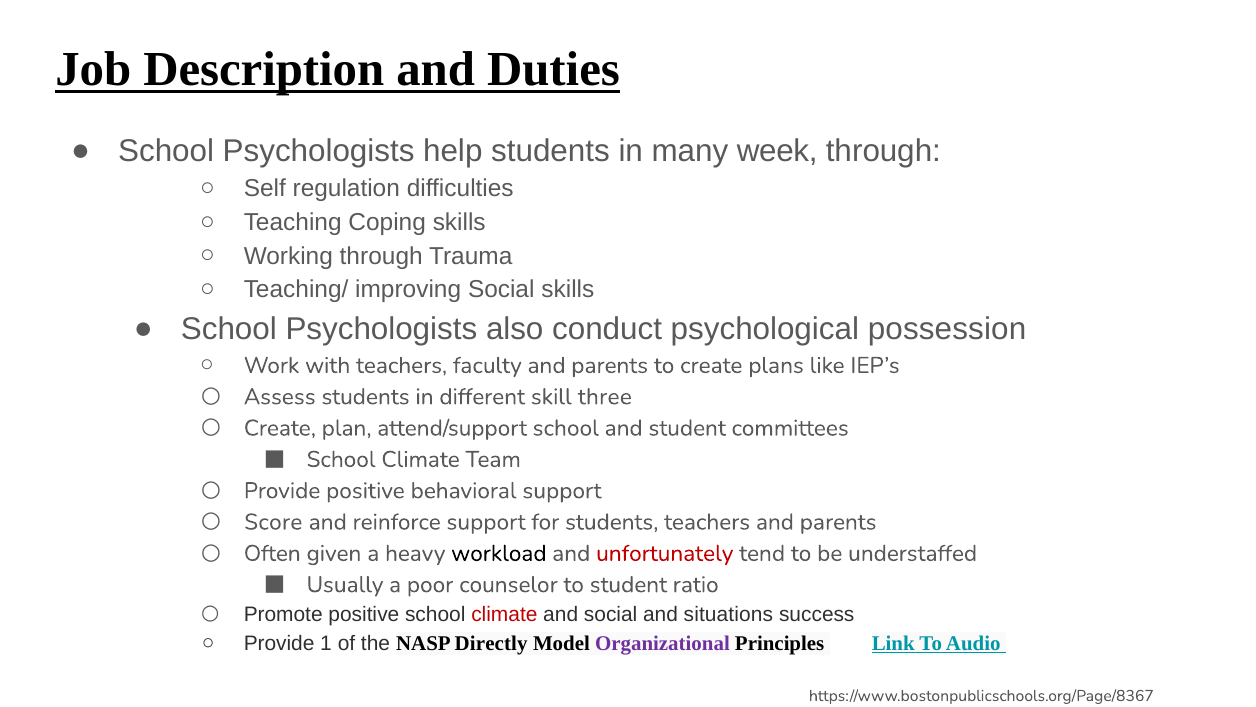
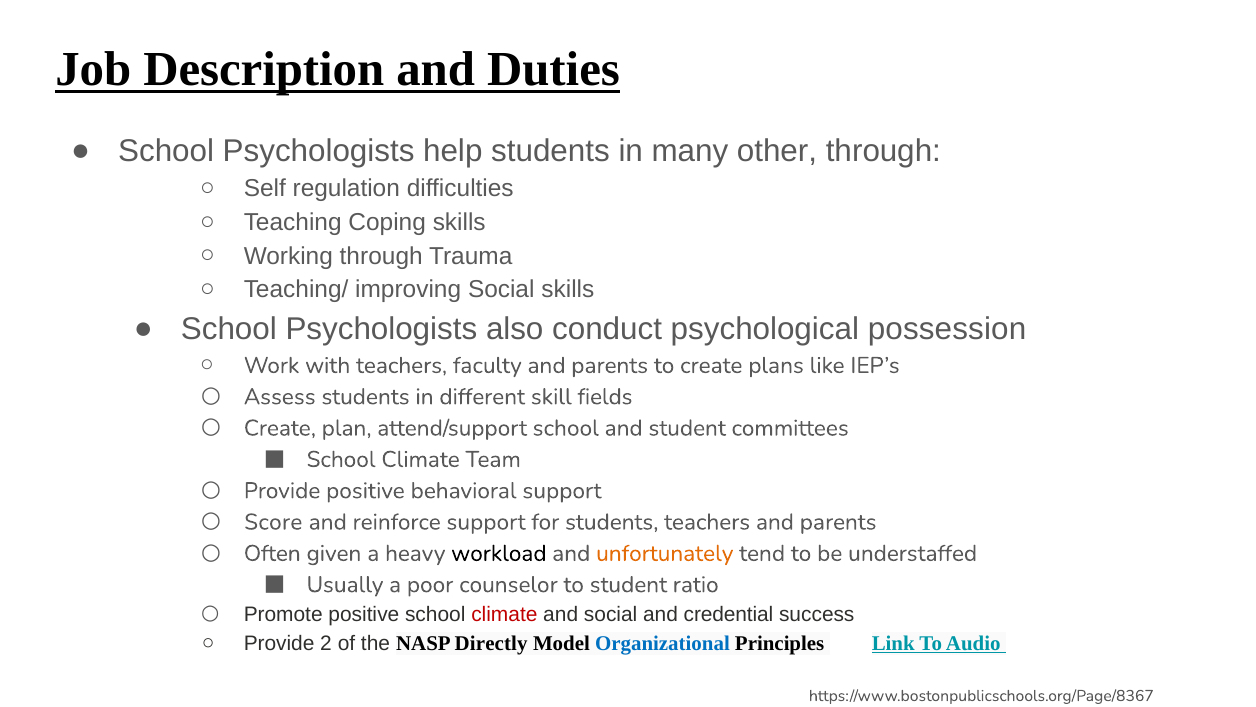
week: week -> other
three: three -> fields
unfortunately colour: red -> orange
situations: situations -> credential
1: 1 -> 2
Organizational colour: purple -> blue
